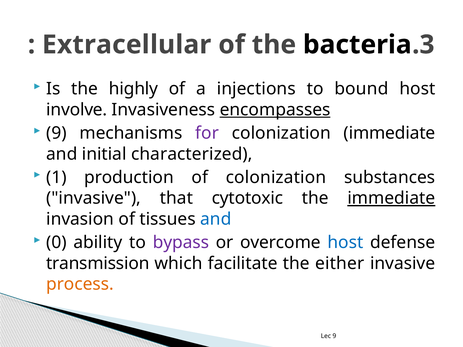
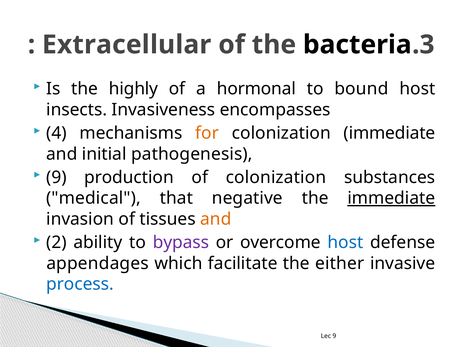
injections: injections -> hormonal
involve: involve -> insects
encompasses underline: present -> none
9 at (56, 133): 9 -> 4
for colour: purple -> orange
characterized: characterized -> pathogenesis
1 at (56, 177): 1 -> 9
invasive at (94, 198): invasive -> medical
cytotoxic: cytotoxic -> negative
and at (216, 219) colour: blue -> orange
0: 0 -> 2
transmission: transmission -> appendages
process colour: orange -> blue
